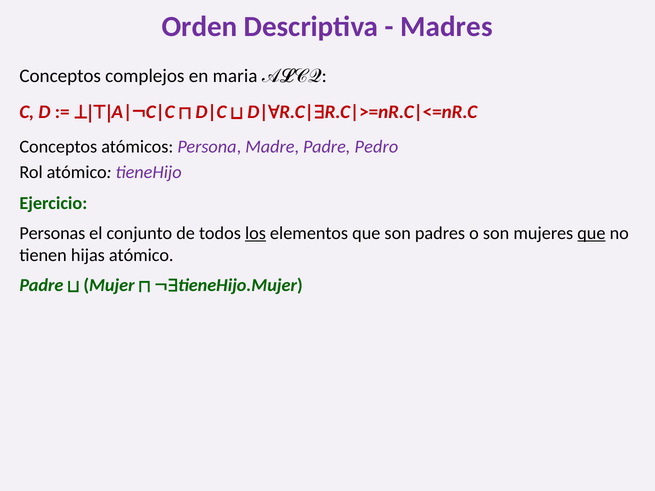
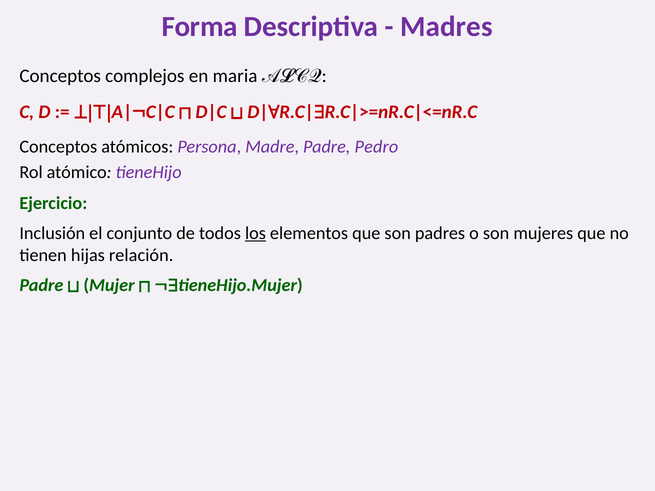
Orden: Orden -> Forma
Personas: Personas -> Inclusión
que at (591, 233) underline: present -> none
hijas atómico: atómico -> relación
